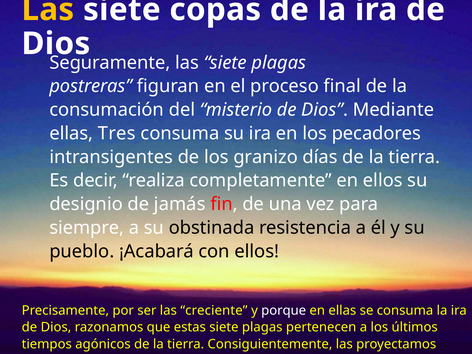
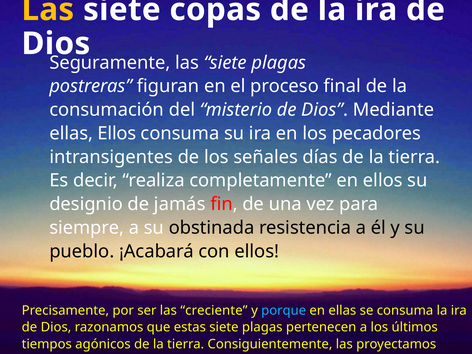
ellas Tres: Tres -> Ellos
granizo: granizo -> señales
porque colour: white -> light blue
